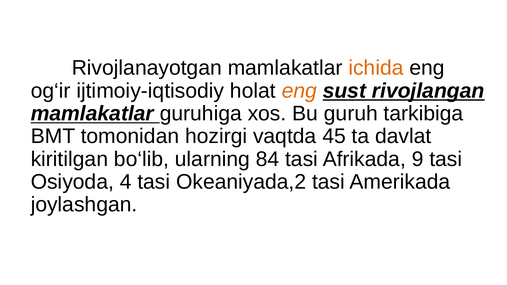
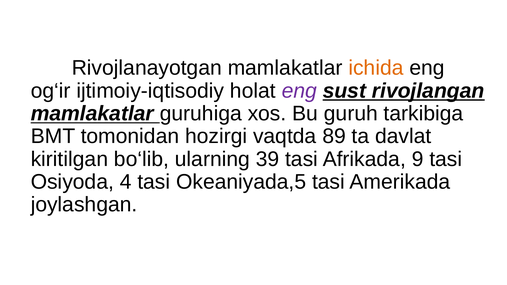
eng at (299, 91) colour: orange -> purple
45: 45 -> 89
84: 84 -> 39
Okeaniyada,2: Okeaniyada,2 -> Okeaniyada,5
